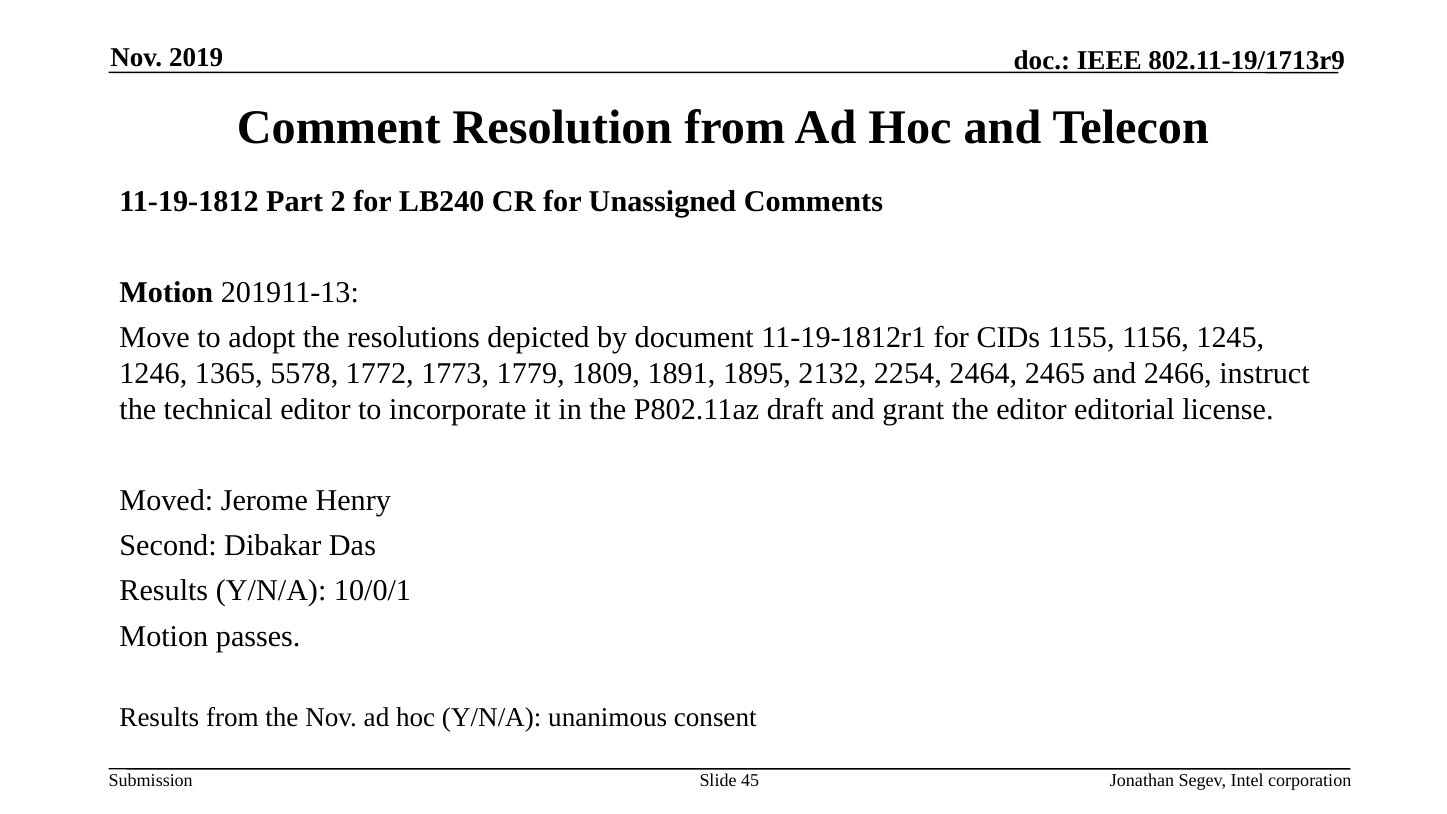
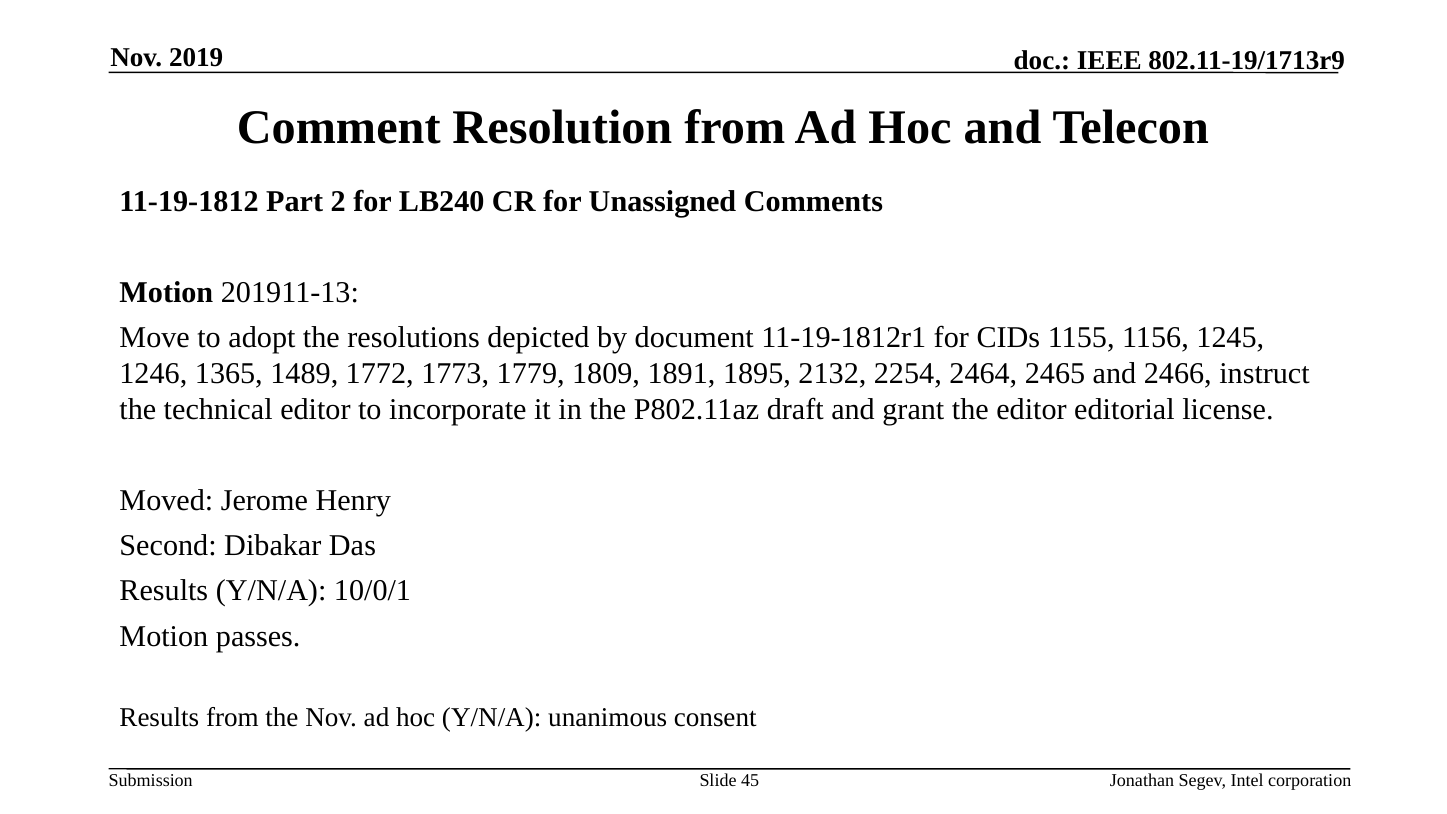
5578: 5578 -> 1489
